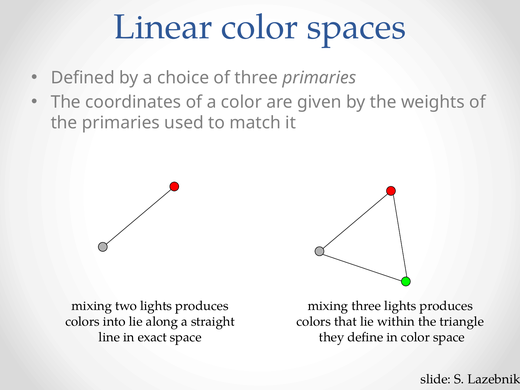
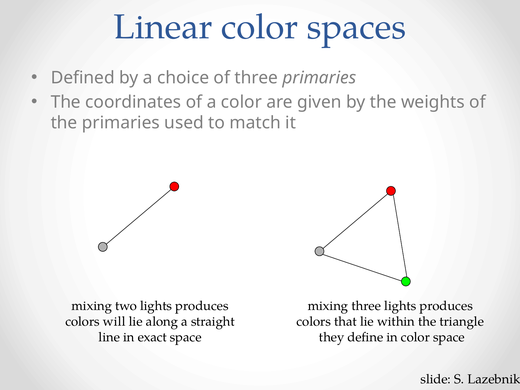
into: into -> will
